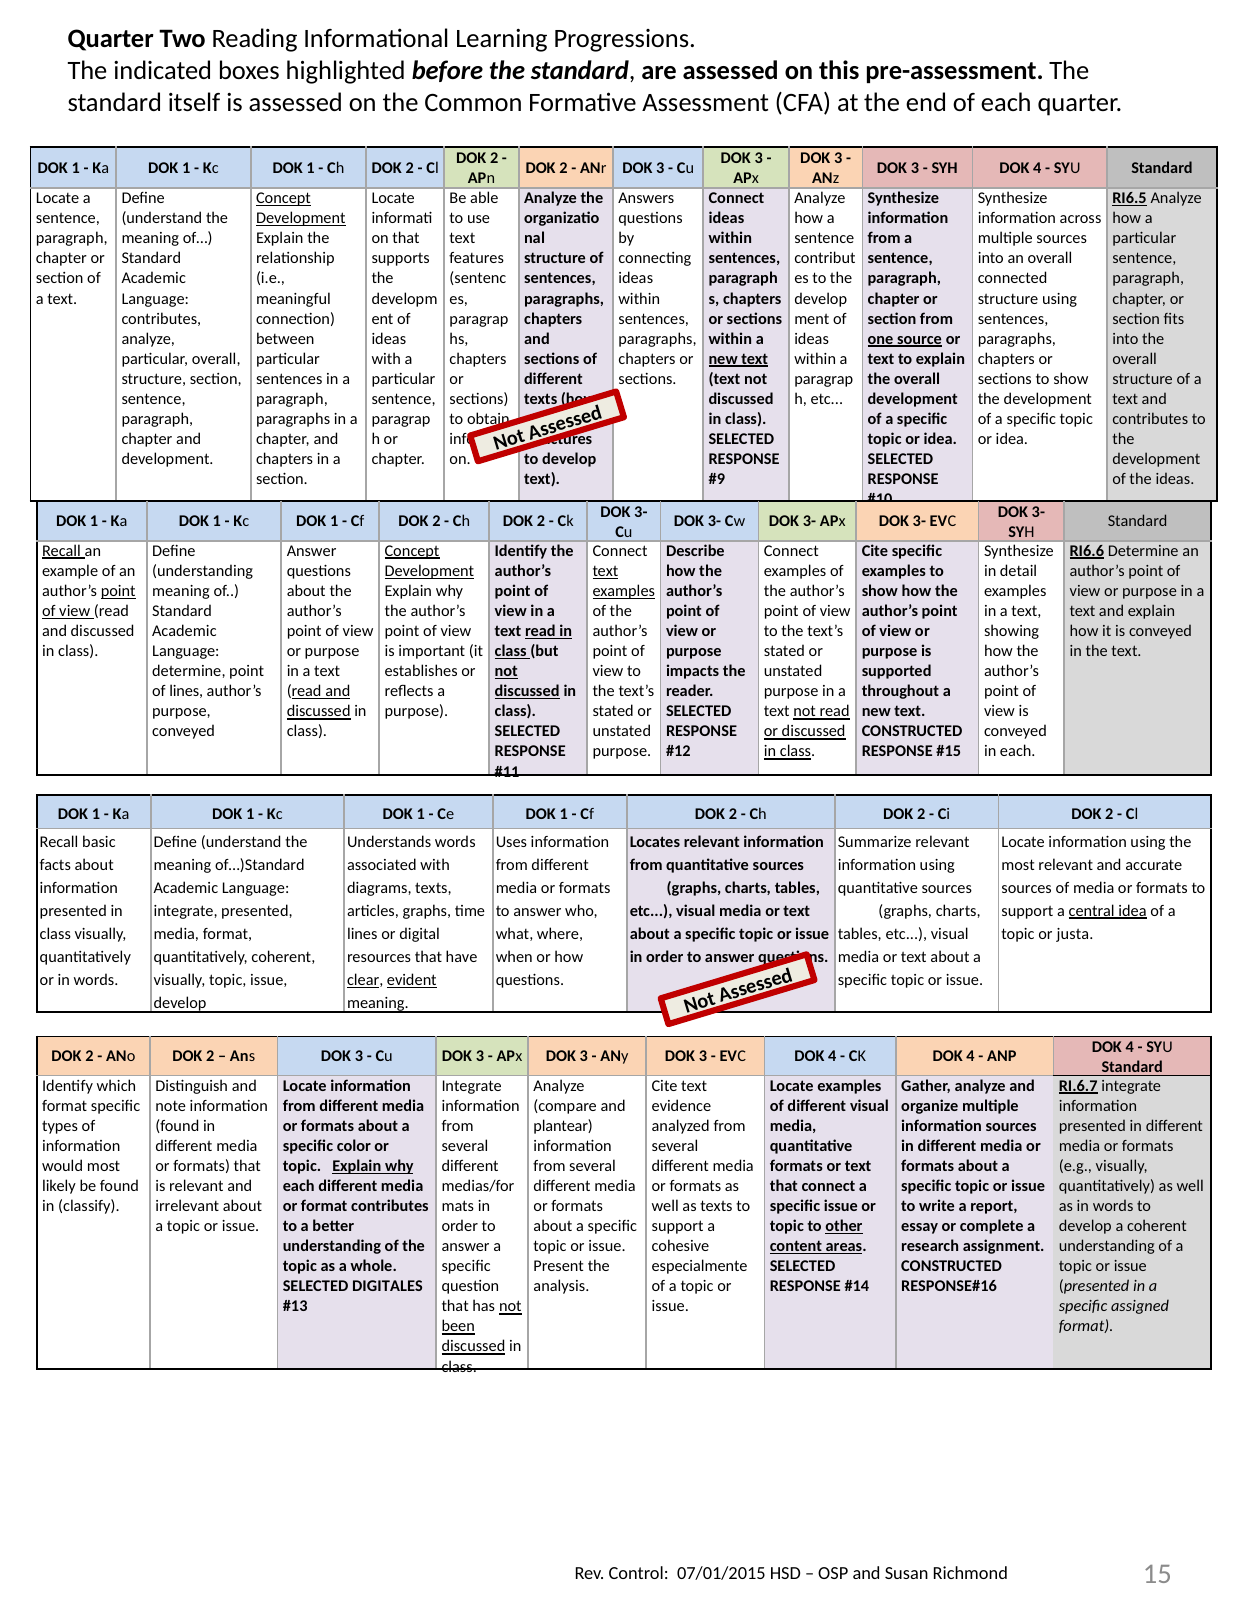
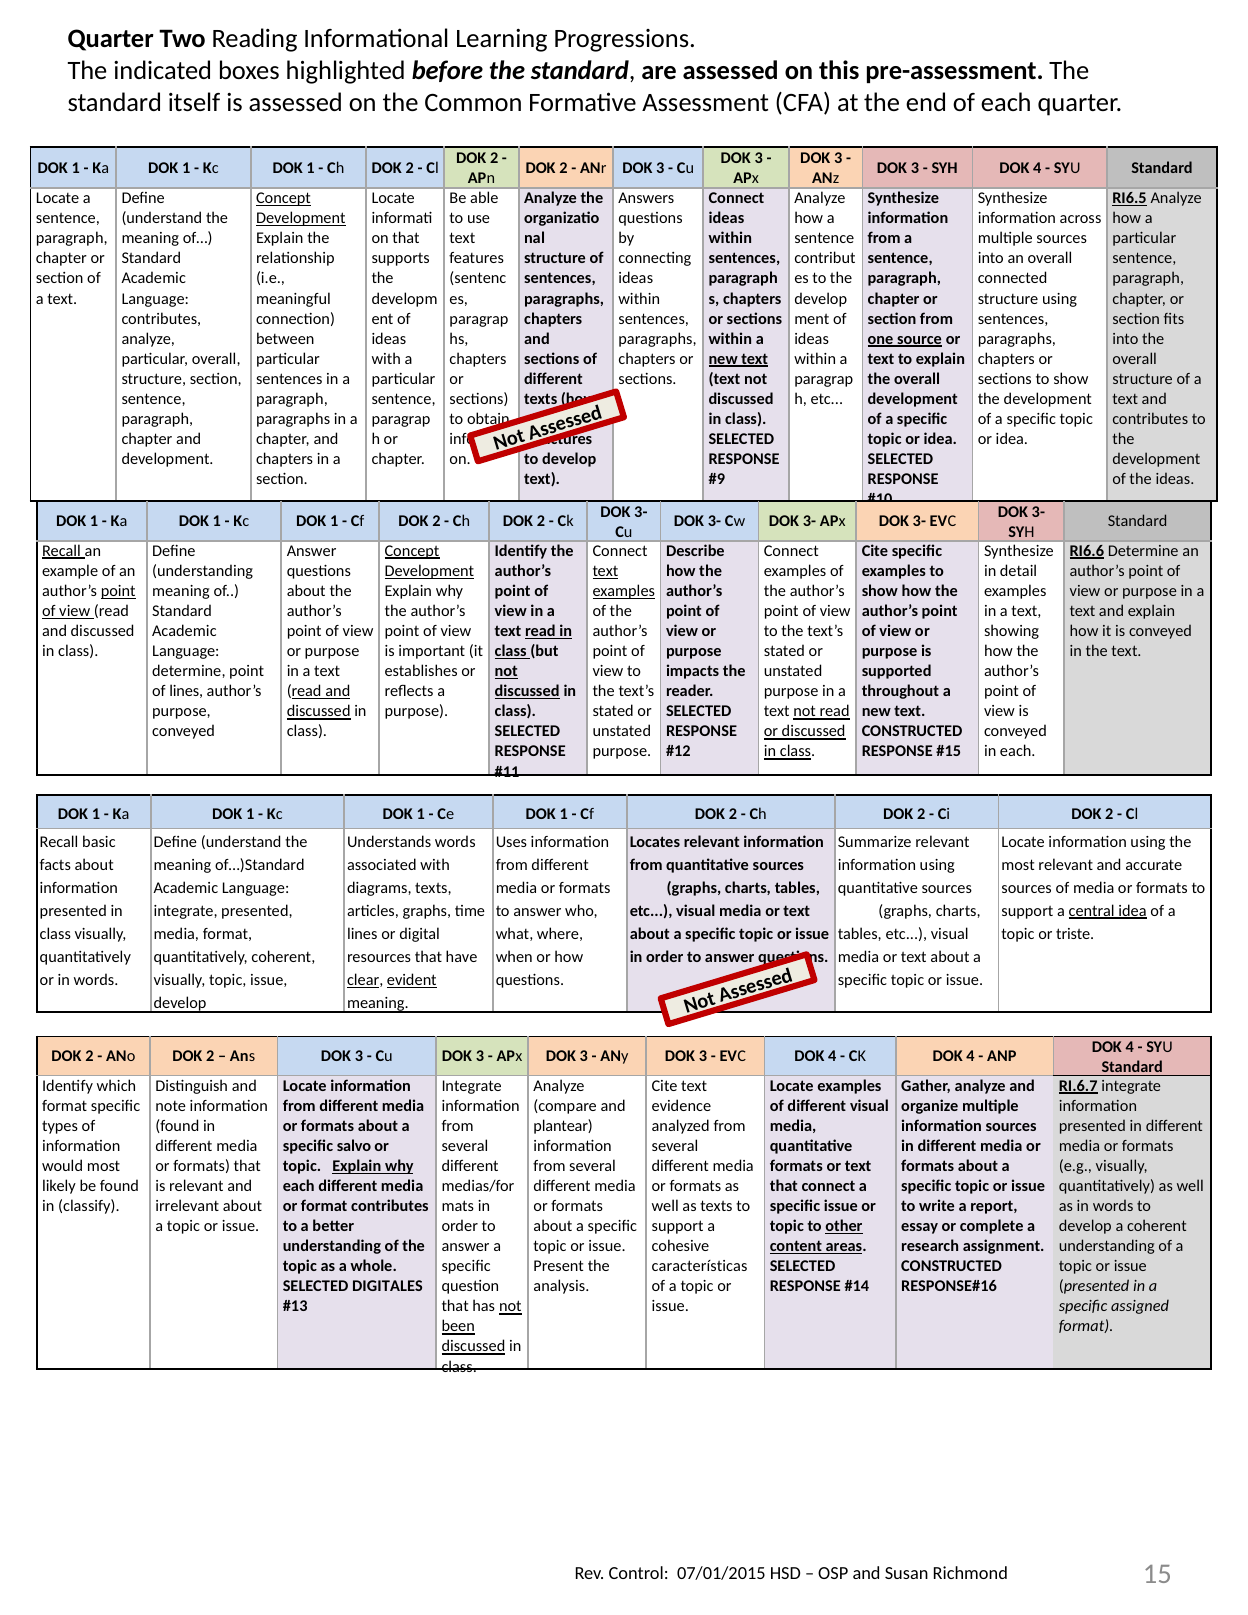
justa: justa -> triste
color: color -> salvo
especialmente: especialmente -> características
